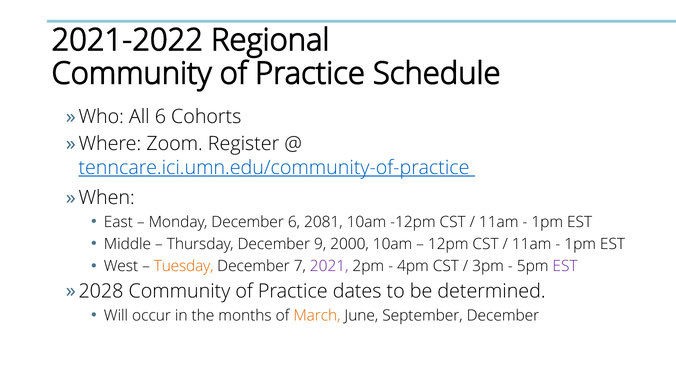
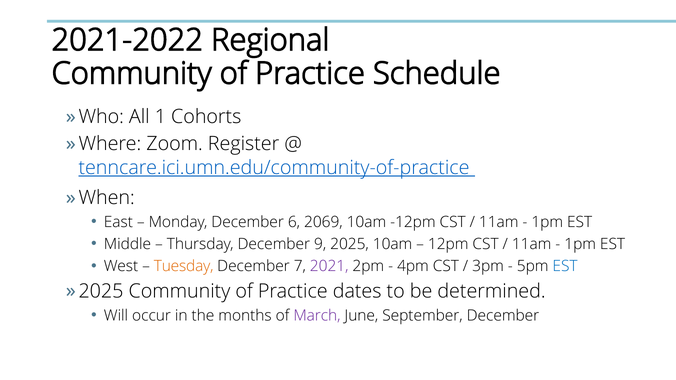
All 6: 6 -> 1
2081: 2081 -> 2069
9 2000: 2000 -> 2025
EST at (565, 266) colour: purple -> blue
2028 at (101, 291): 2028 -> 2025
March colour: orange -> purple
